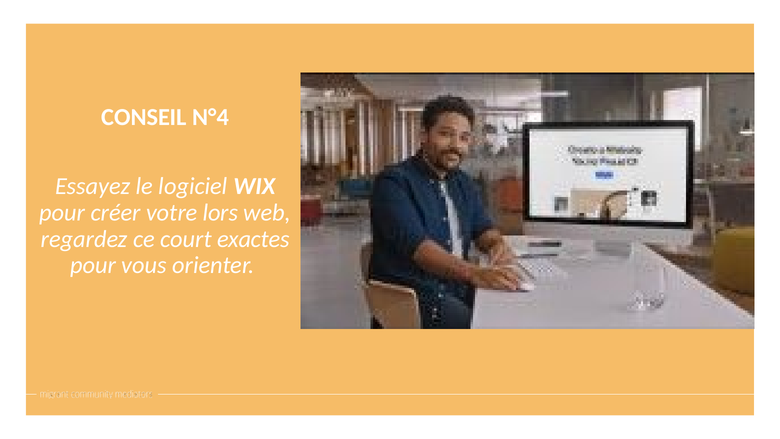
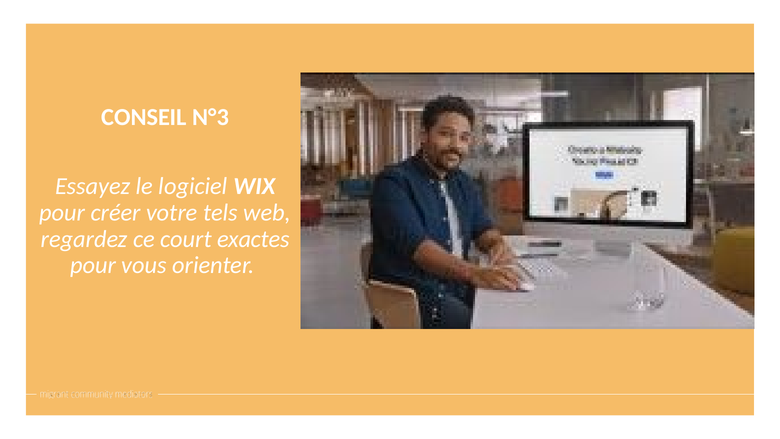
N°4: N°4 -> N°3
lors: lors -> tels
